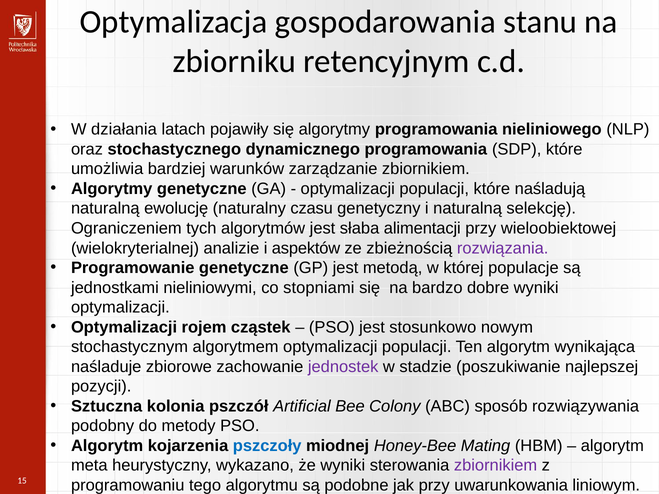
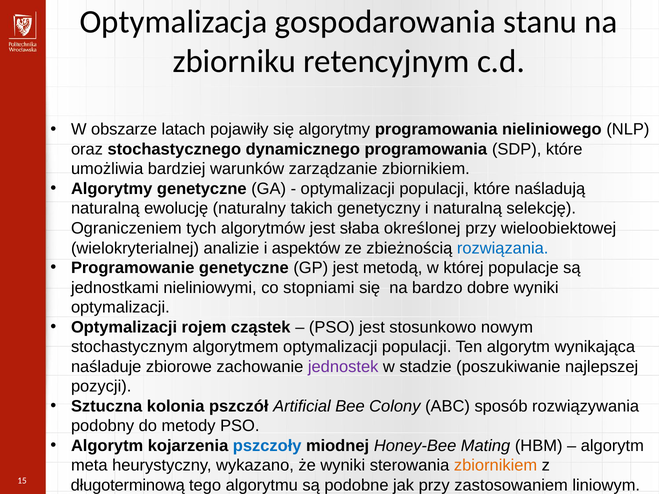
działania: działania -> obszarze
czasu: czasu -> takich
alimentacji: alimentacji -> określonej
rozwiązania colour: purple -> blue
zbiornikiem at (496, 466) colour: purple -> orange
programowaniu: programowaniu -> długoterminową
uwarunkowania: uwarunkowania -> zastosowaniem
